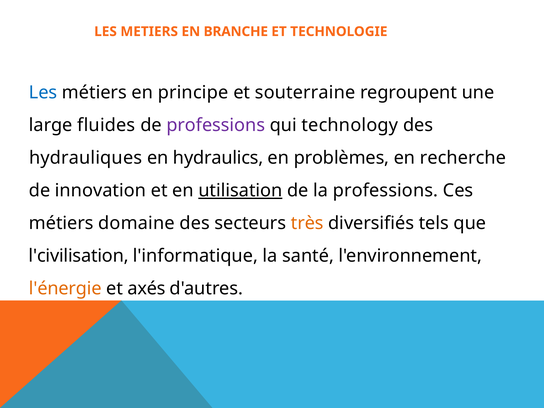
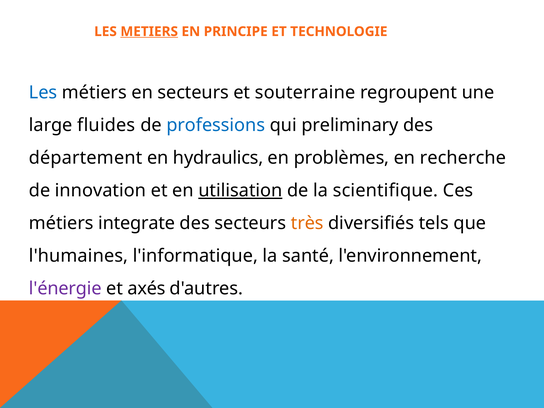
METIERS underline: none -> present
BRANCHE: BRANCHE -> PRINCIPE
en principe: principe -> secteurs
professions at (216, 125) colour: purple -> blue
technology: technology -> preliminary
hydrauliques: hydrauliques -> département
la professions: professions -> scientifique
domaine: domaine -> integrate
l'civilisation: l'civilisation -> l'humaines
l'énergie colour: orange -> purple
